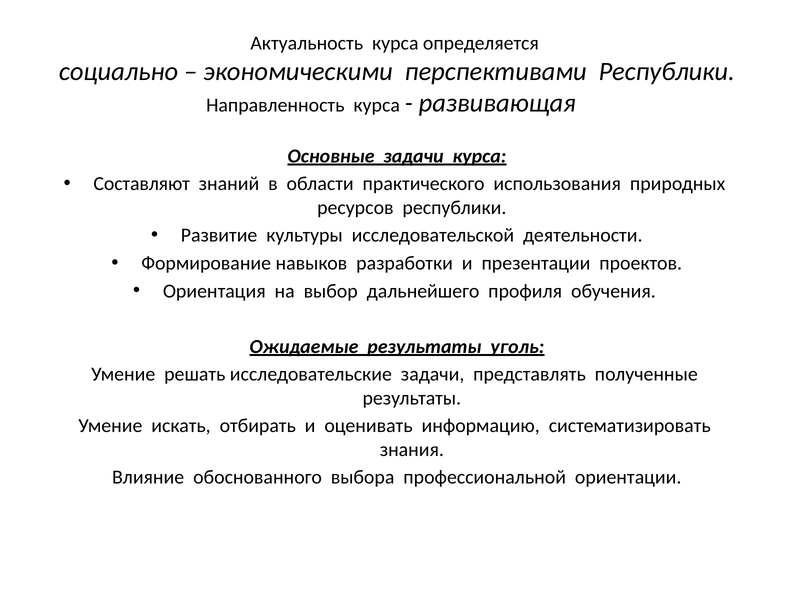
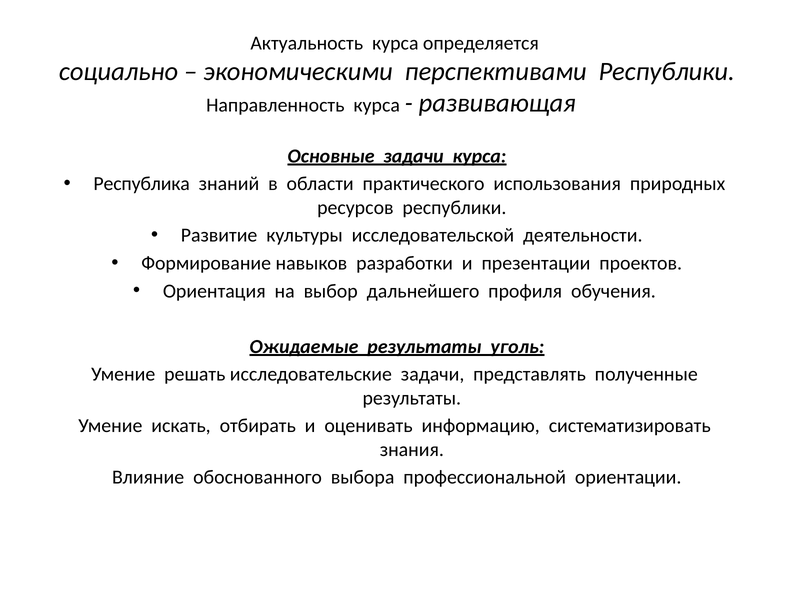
Составляют: Составляют -> Республика
